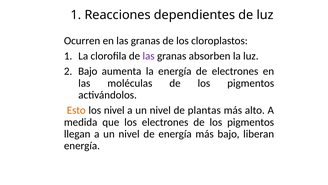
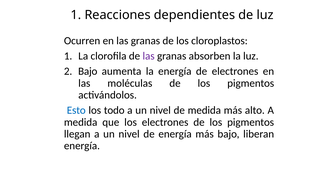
Esto colour: orange -> blue
los nivel: nivel -> todo
de plantas: plantas -> medida
